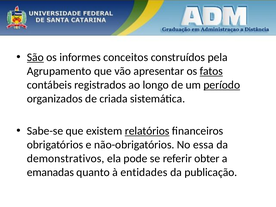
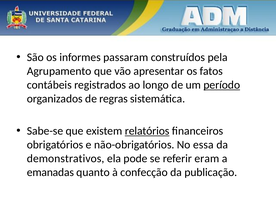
São underline: present -> none
conceitos: conceitos -> passaram
fatos underline: present -> none
criada: criada -> regras
obter: obter -> eram
entidades: entidades -> confecção
